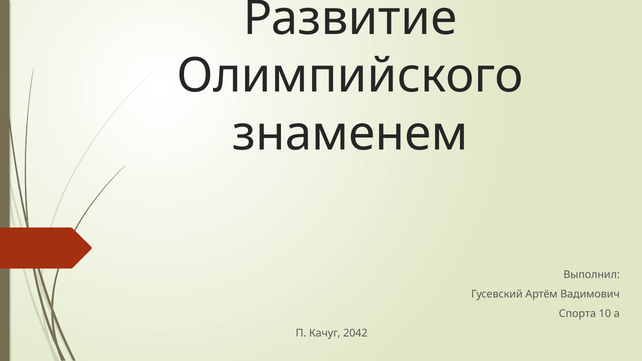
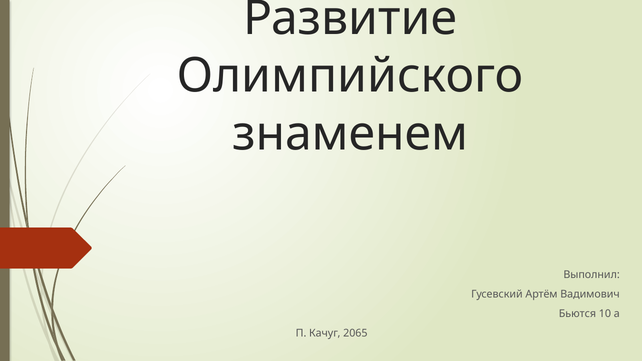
Спорта: Спорта -> Бьются
2042: 2042 -> 2065
